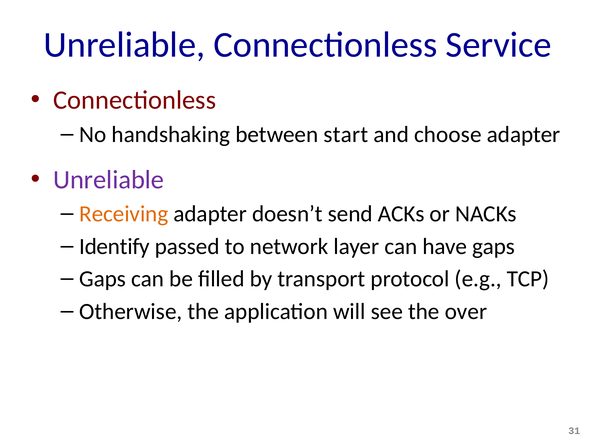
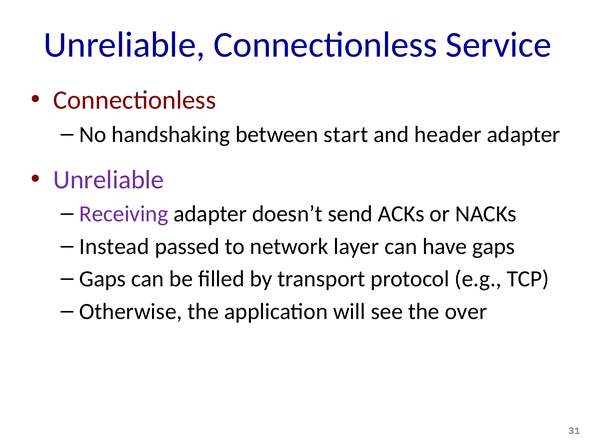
choose: choose -> header
Receiving colour: orange -> purple
Identify: Identify -> Instead
